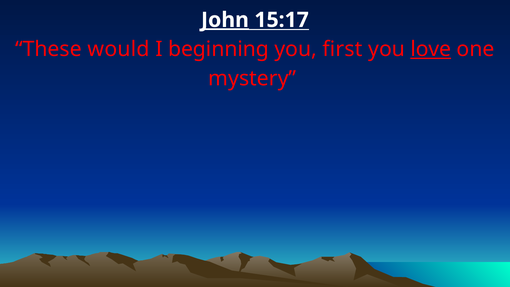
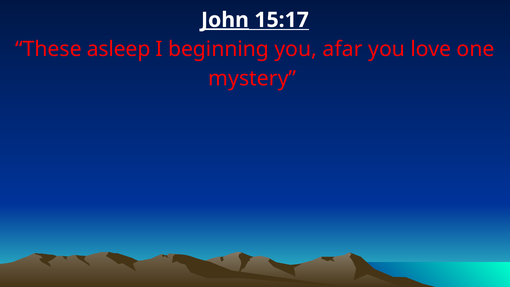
would: would -> asleep
first: first -> afar
love underline: present -> none
